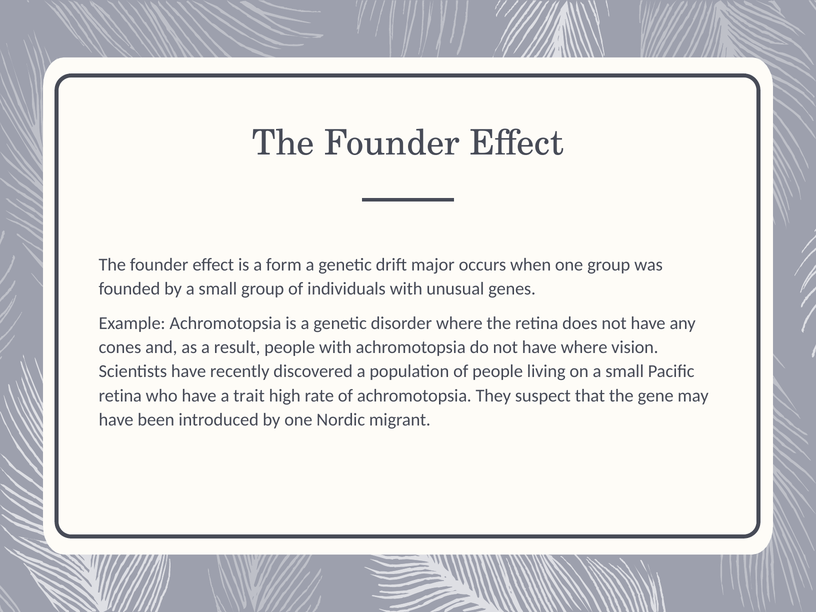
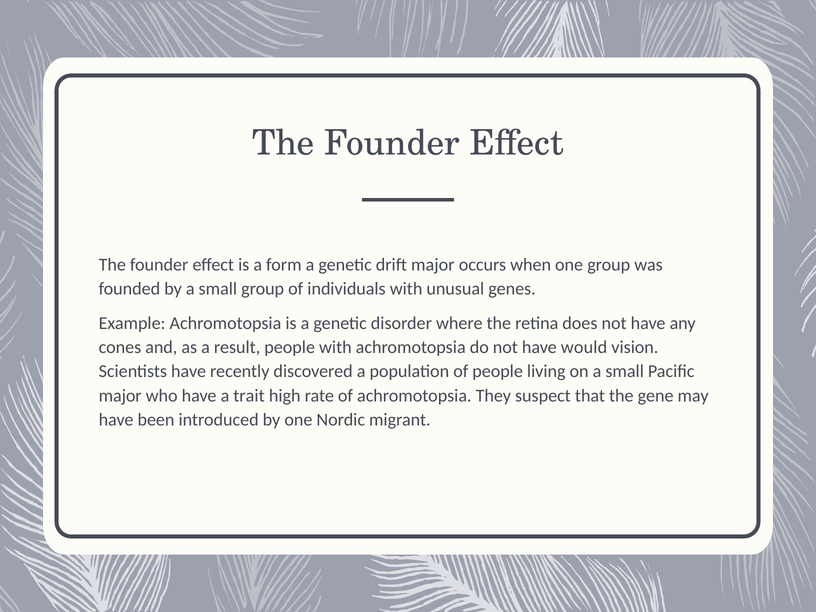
have where: where -> would
retina at (120, 396): retina -> major
